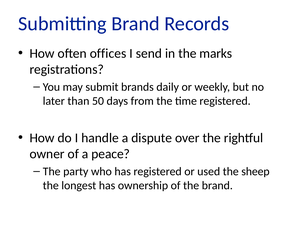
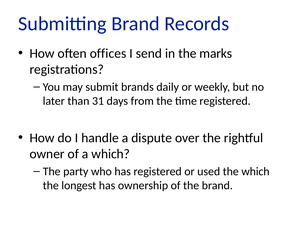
50: 50 -> 31
a peace: peace -> which
the sheep: sheep -> which
